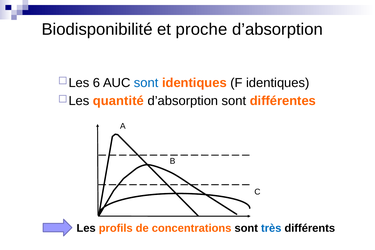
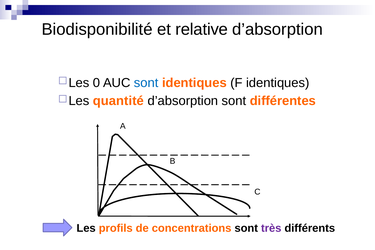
proche: proche -> relative
6: 6 -> 0
très colour: blue -> purple
